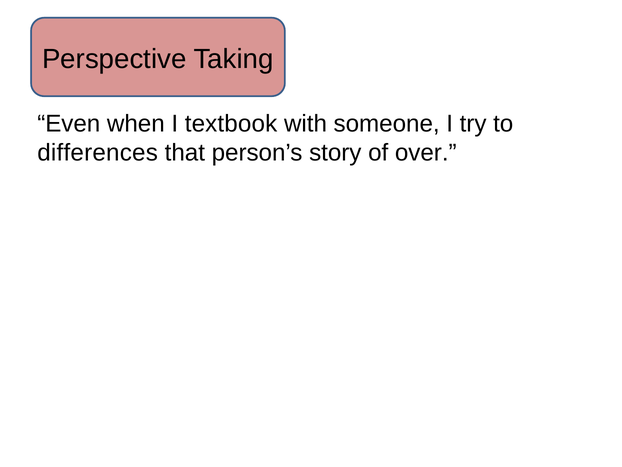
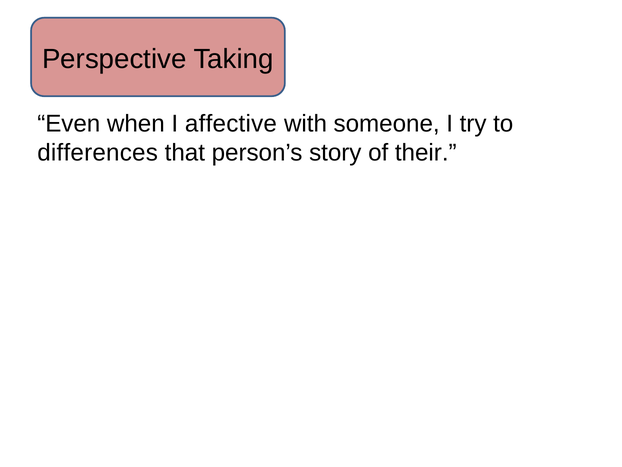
textbook: textbook -> affective
over: over -> their
